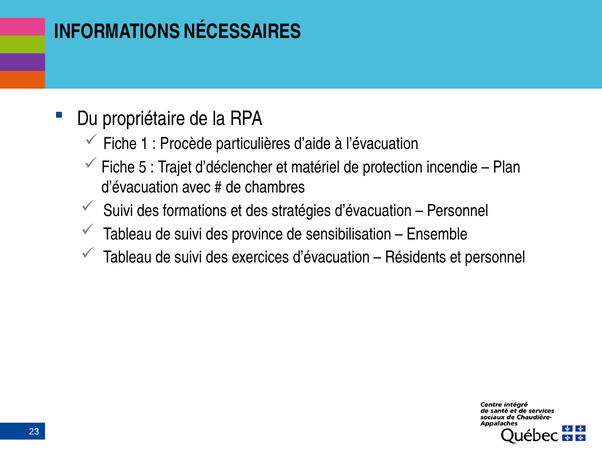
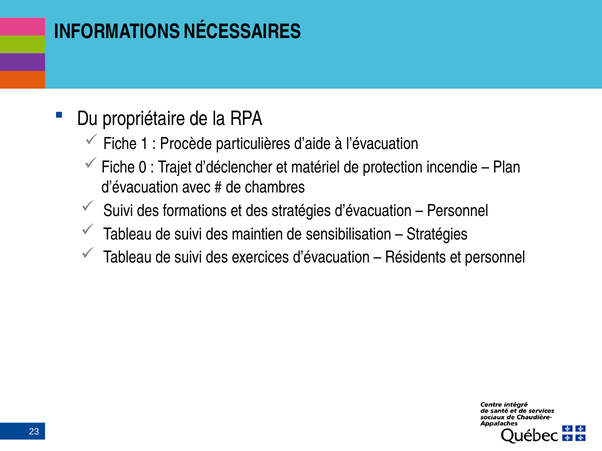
5: 5 -> 0
province: province -> maintien
Ensemble at (437, 234): Ensemble -> Stratégies
